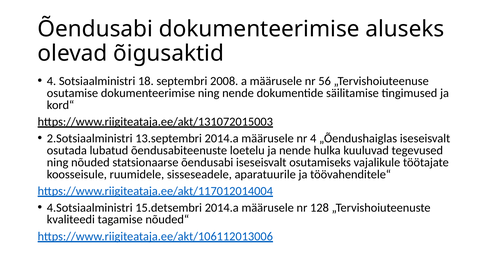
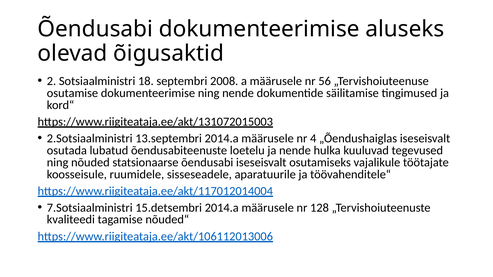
4 at (52, 81): 4 -> 2
4.Sotsiaalministri: 4.Sotsiaalministri -> 7.Sotsiaalministri
